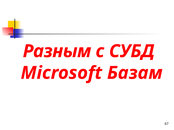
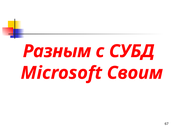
Базам: Базам -> Своим
